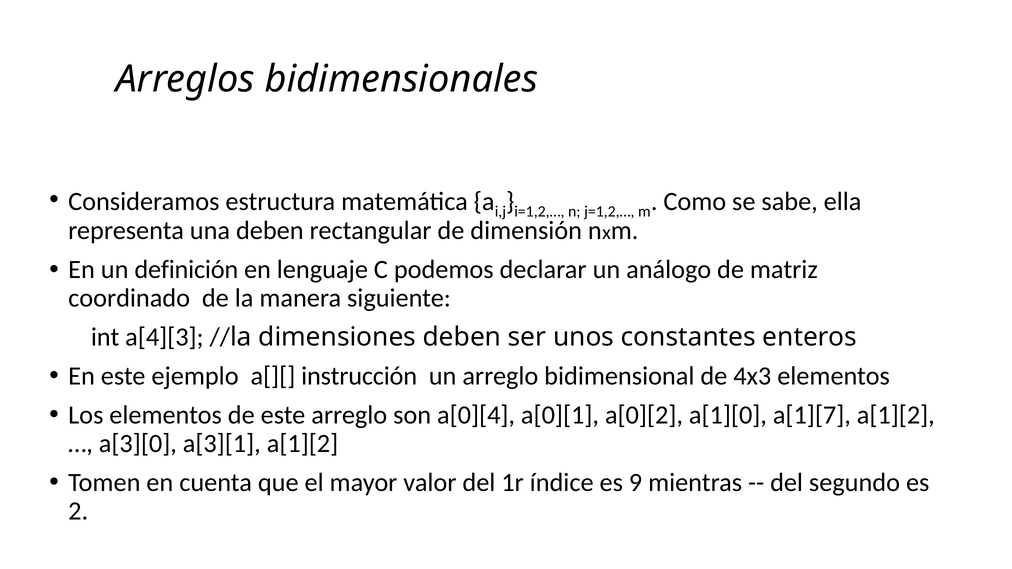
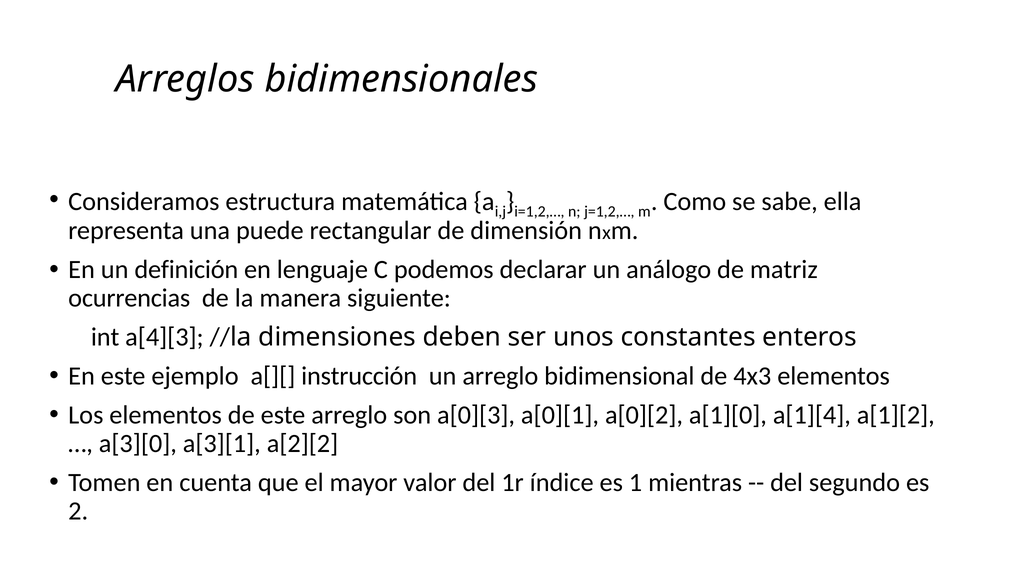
una deben: deben -> puede
coordinado: coordinado -> ocurrencias
a[0][4: a[0][4 -> a[0][3
a[1][7: a[1][7 -> a[1][4
a[3][1 a[1][2: a[1][2 -> a[2][2
9: 9 -> 1
